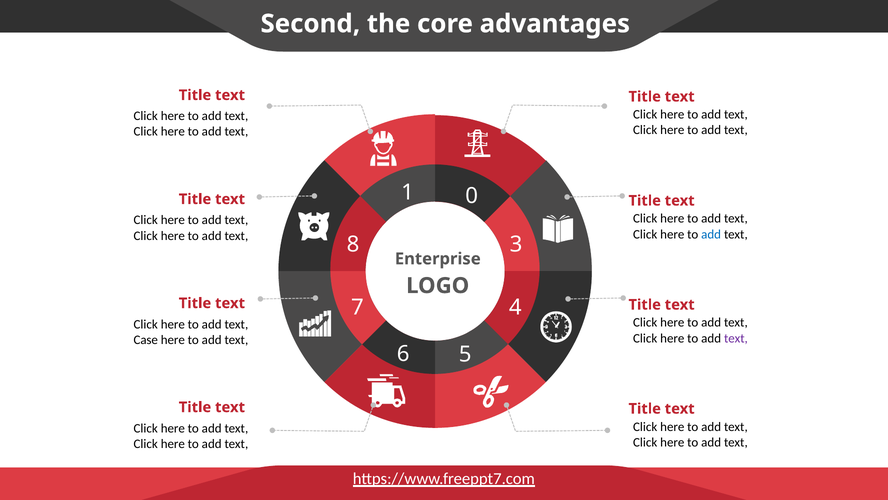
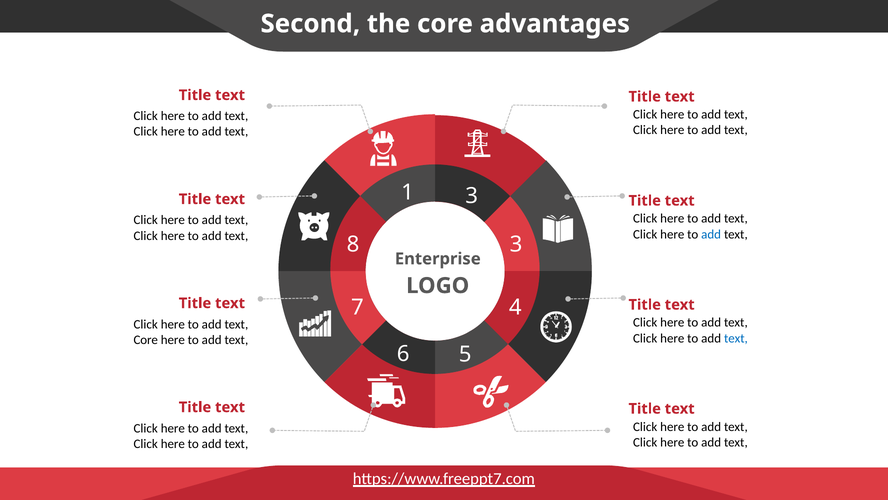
1 0: 0 -> 3
text at (736, 338) colour: purple -> blue
Case at (146, 339): Case -> Core
